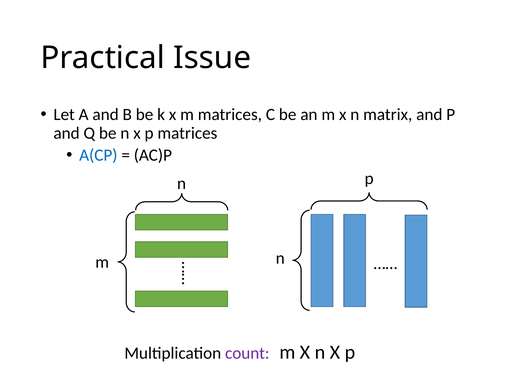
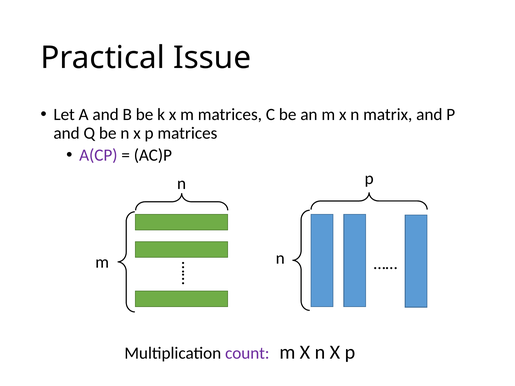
A(CP colour: blue -> purple
